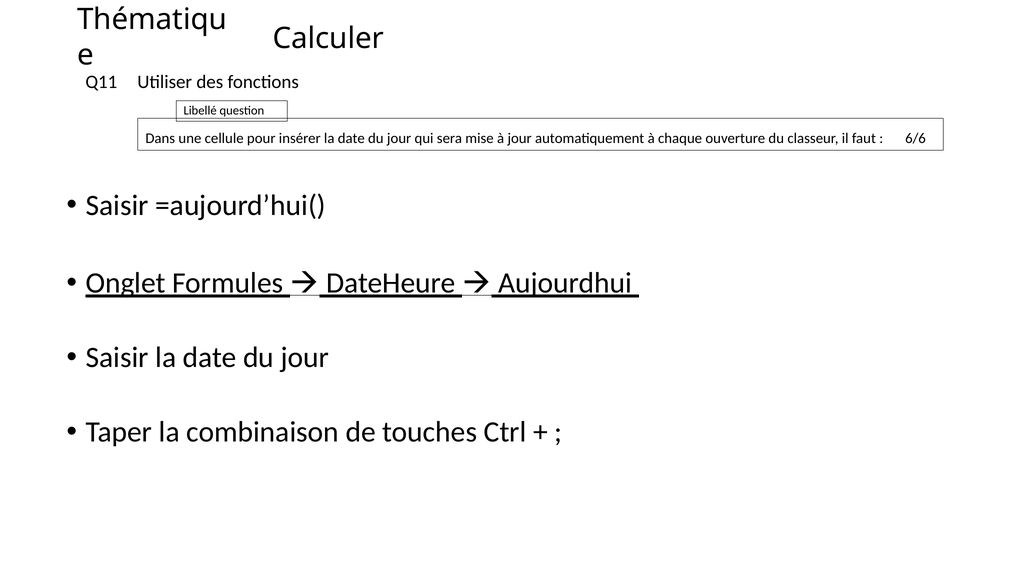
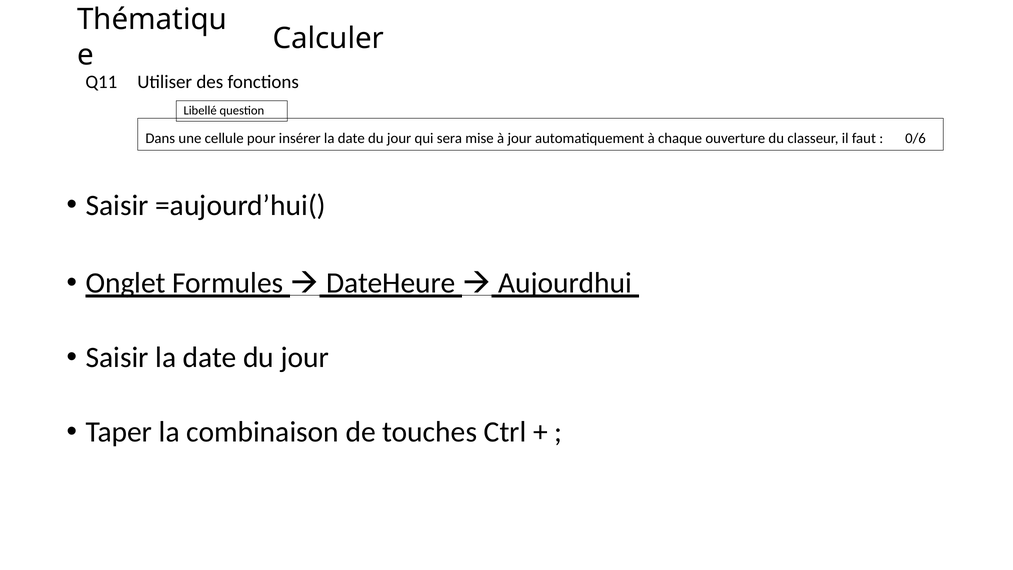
6/6: 6/6 -> 0/6
